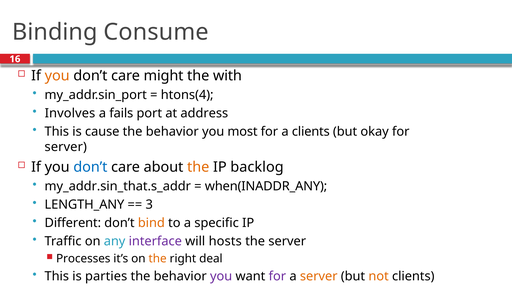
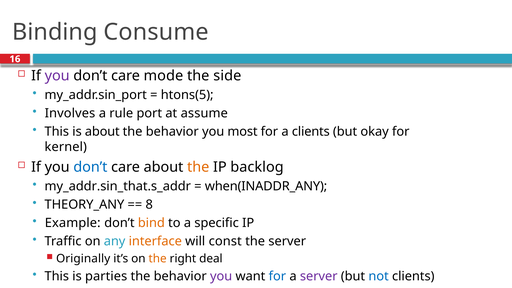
you at (57, 76) colour: orange -> purple
might: might -> mode
with: with -> side
htons(4: htons(4 -> htons(5
fails: fails -> rule
address: address -> assume
is cause: cause -> about
server at (66, 147): server -> kernel
LENGTH_ANY: LENGTH_ANY -> THEORY_ANY
3: 3 -> 8
Different: Different -> Example
interface colour: purple -> orange
hosts: hosts -> const
Processes: Processes -> Originally
for at (277, 276) colour: purple -> blue
server at (319, 276) colour: orange -> purple
not colour: orange -> blue
